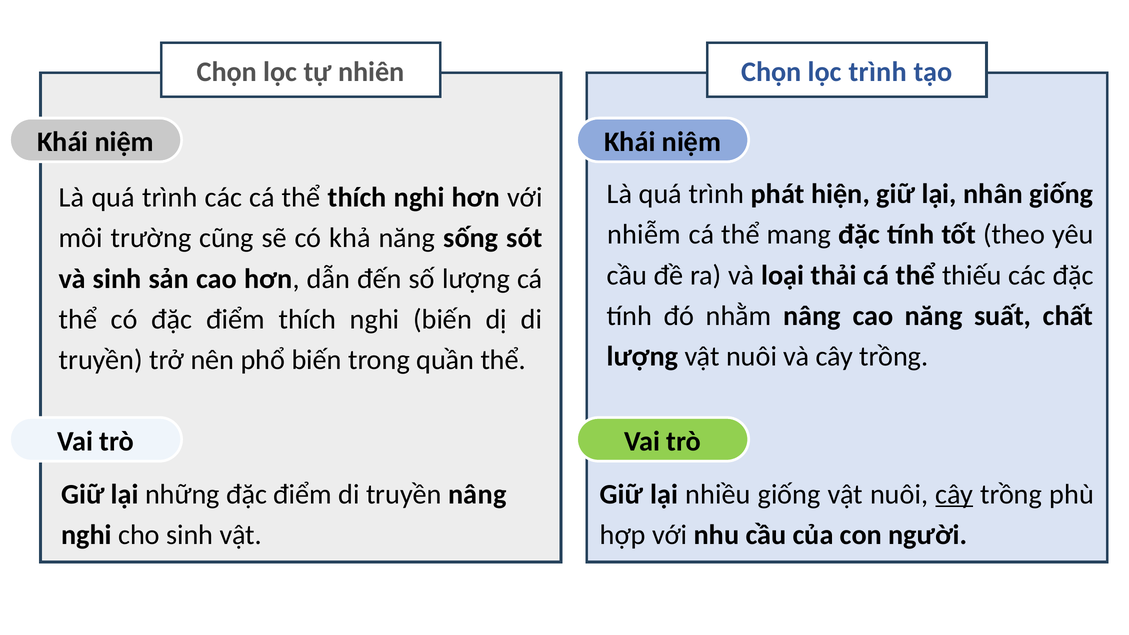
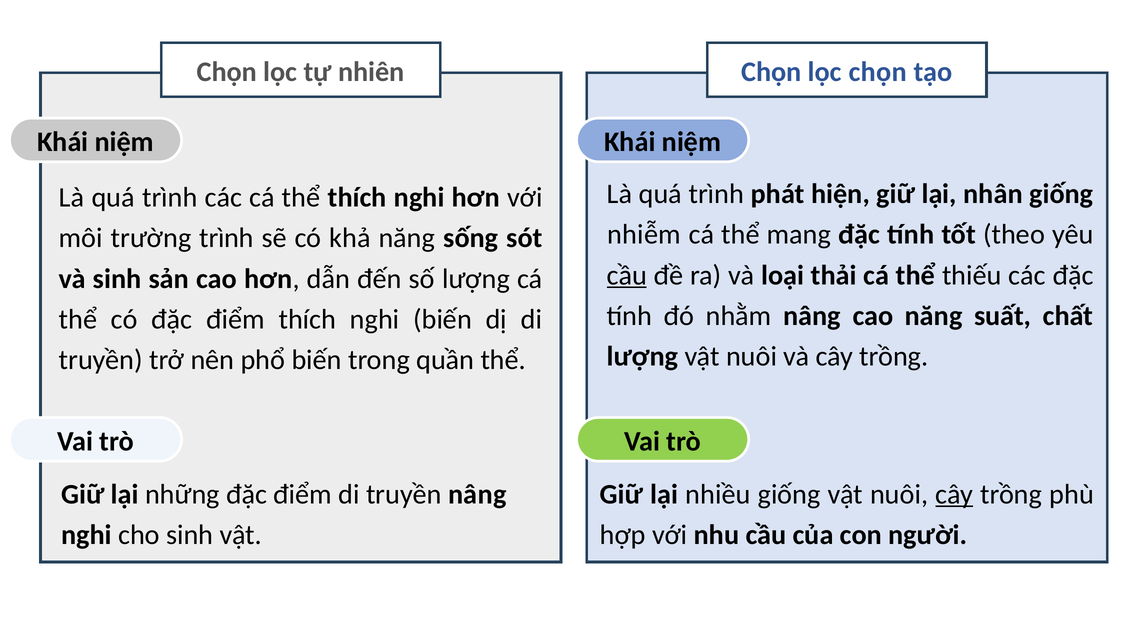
lọc trình: trình -> chọn
trường cũng: cũng -> trình
cầu at (627, 275) underline: none -> present
